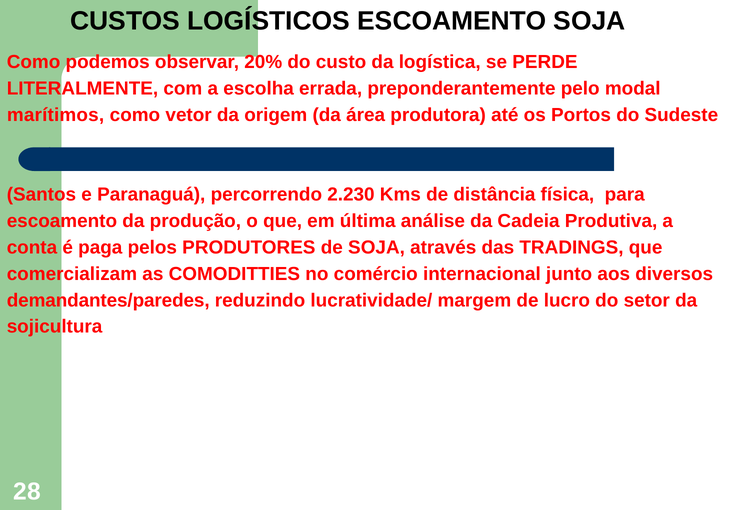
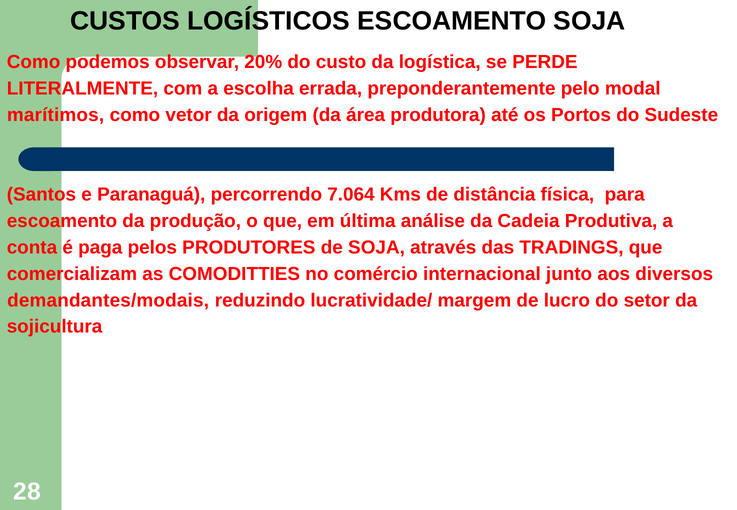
2.230: 2.230 -> 7.064
demandantes/paredes: demandantes/paredes -> demandantes/modais
